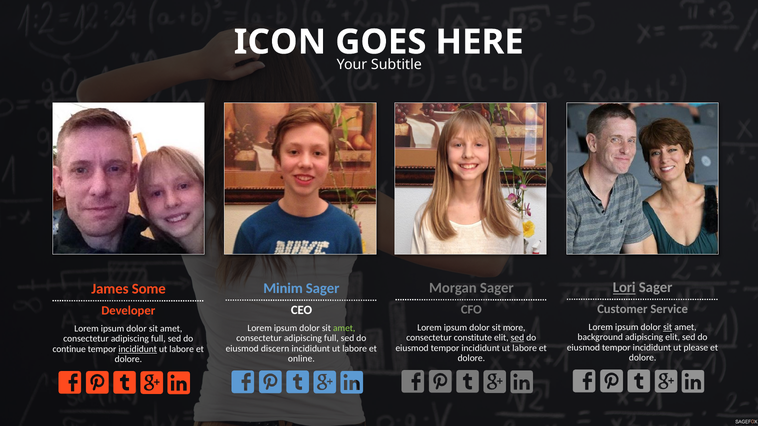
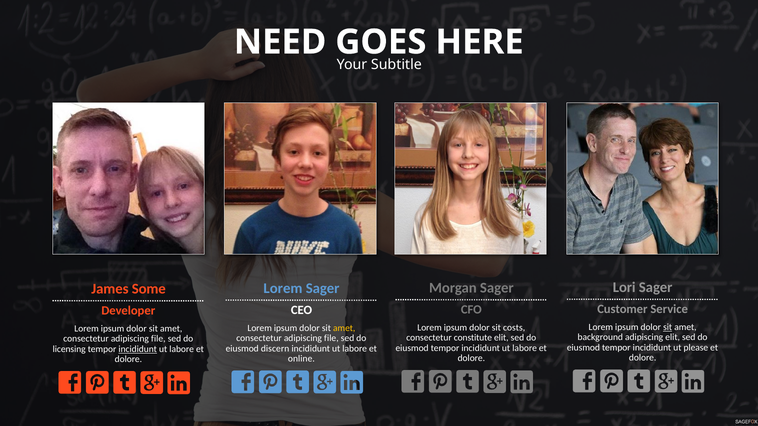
ICON: ICON -> NEED
Lori underline: present -> none
Minim at (283, 289): Minim -> Lorem
more: more -> costs
amet at (344, 328) colour: light green -> yellow
sed at (517, 338) underline: present -> none
full at (331, 339): full -> file
full at (158, 339): full -> file
continue: continue -> licensing
